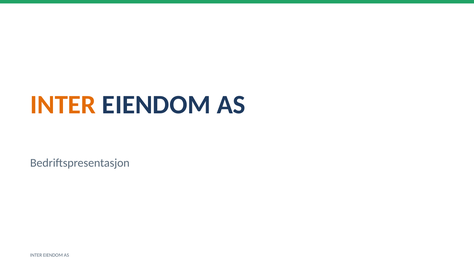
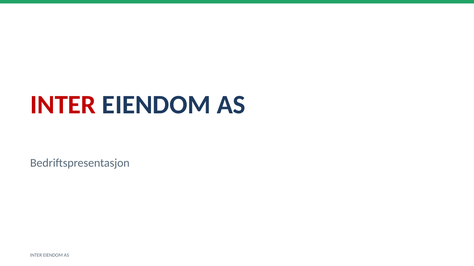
INTER at (63, 105) colour: orange -> red
